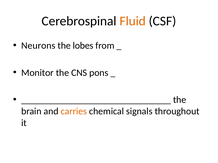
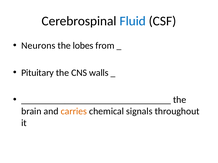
Fluid colour: orange -> blue
Monitor: Monitor -> Pituitary
pons: pons -> walls
